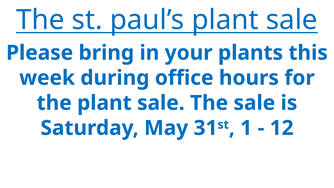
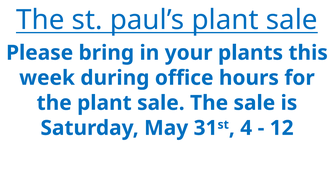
1: 1 -> 4
